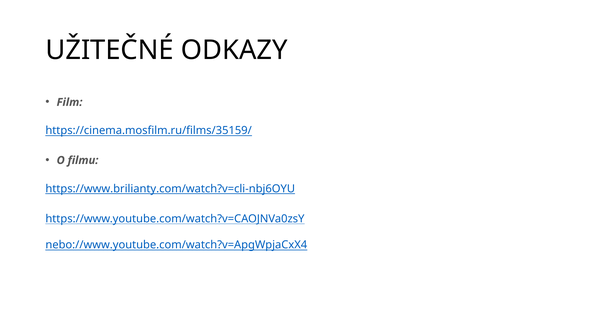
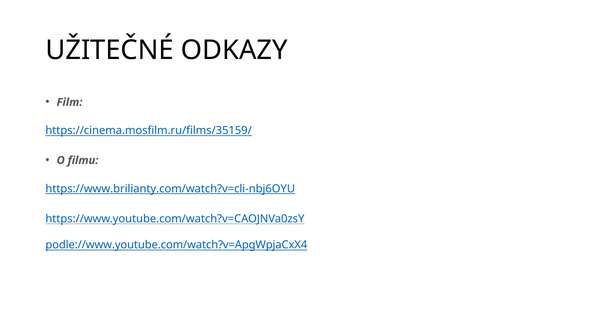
nebo://www.youtube.com/watch?v=ApgWpjaCxX4: nebo://www.youtube.com/watch?v=ApgWpjaCxX4 -> podle://www.youtube.com/watch?v=ApgWpjaCxX4
